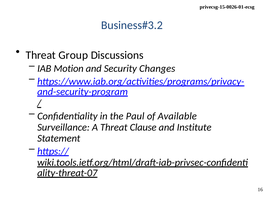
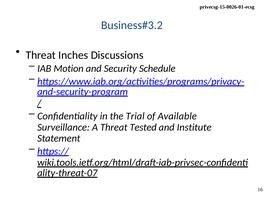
Group: Group -> Inches
Changes: Changes -> Schedule
Paul: Paul -> Trial
Clause: Clause -> Tested
